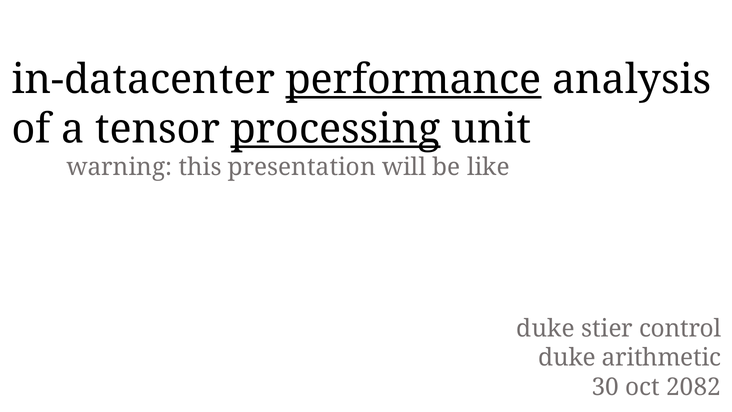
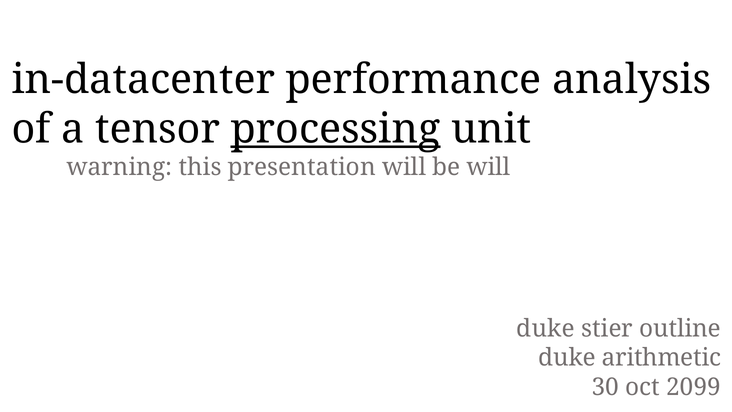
performance underline: present -> none
like at (488, 167): like -> will
control: control -> outline
2082: 2082 -> 2099
